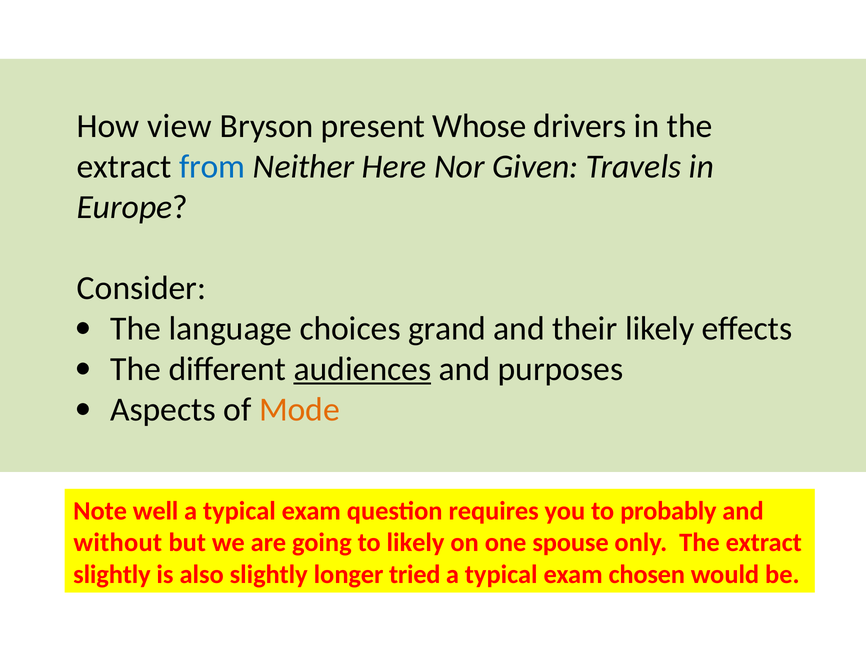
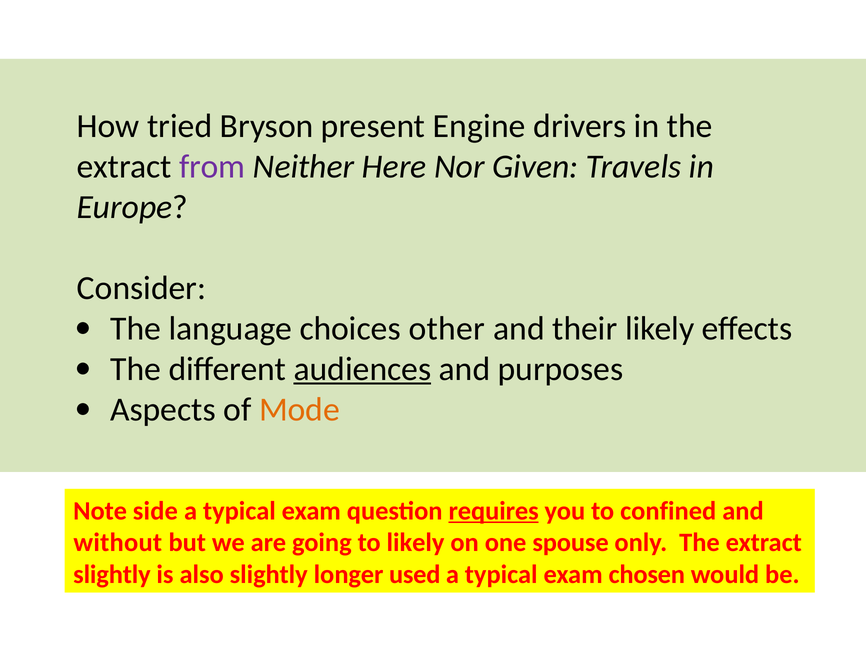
view: view -> tried
Whose: Whose -> Engine
from colour: blue -> purple
grand: grand -> other
well: well -> side
requires underline: none -> present
probably: probably -> confined
tried: tried -> used
